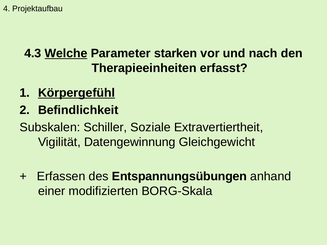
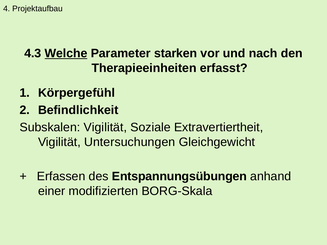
Körpergefühl underline: present -> none
Subskalen Schiller: Schiller -> Vigilität
Datengewinnung: Datengewinnung -> Untersuchungen
